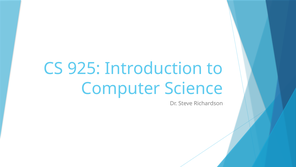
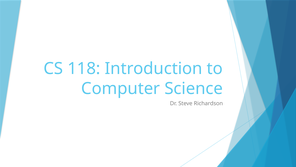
925: 925 -> 118
